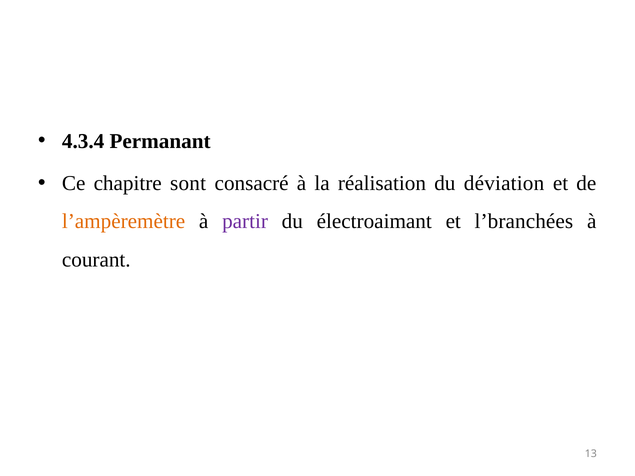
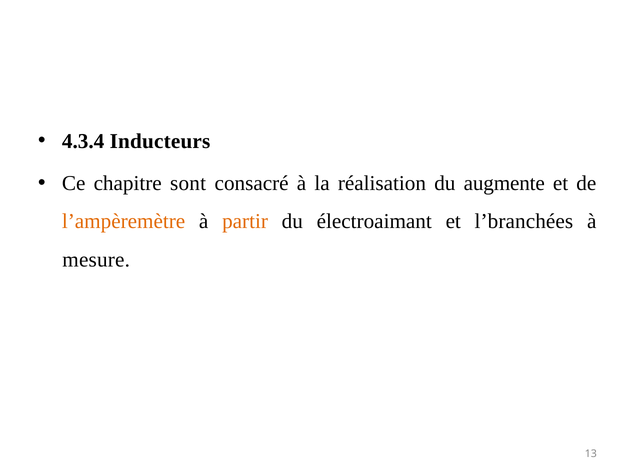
Permanant: Permanant -> Inducteurs
déviation: déviation -> augmente
partir colour: purple -> orange
courant: courant -> mesure
